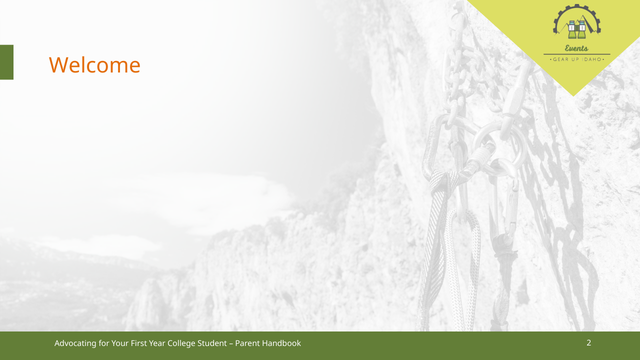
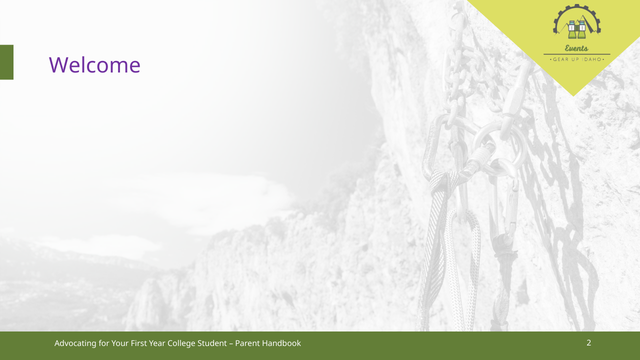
Welcome colour: orange -> purple
